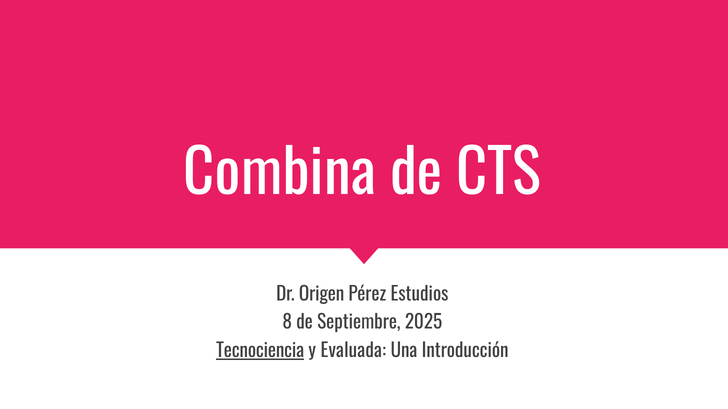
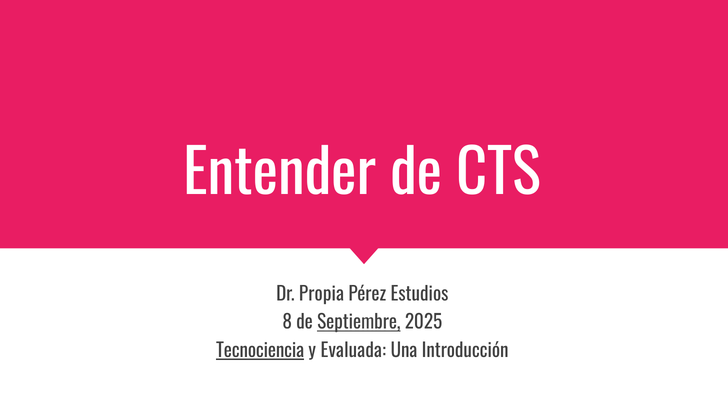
Combina: Combina -> Entender
Origen: Origen -> Propia
Septiembre underline: none -> present
